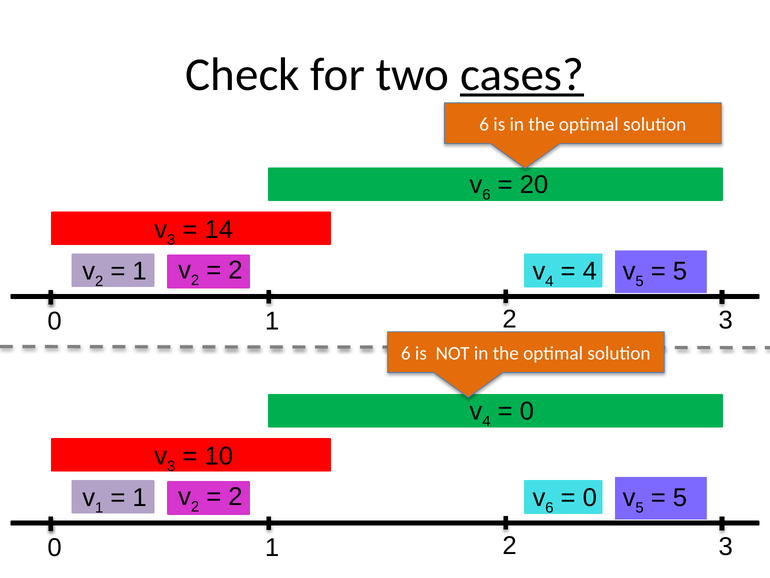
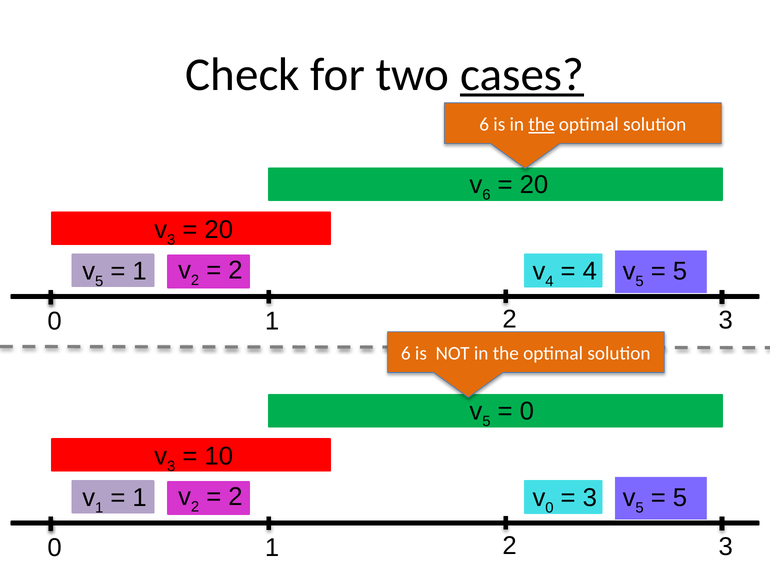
the at (542, 124) underline: none -> present
14 at (219, 230): 14 -> 20
2 at (99, 281): 2 -> 5
4 at (486, 421): 4 -> 5
6 at (549, 507): 6 -> 0
0 at (590, 497): 0 -> 3
